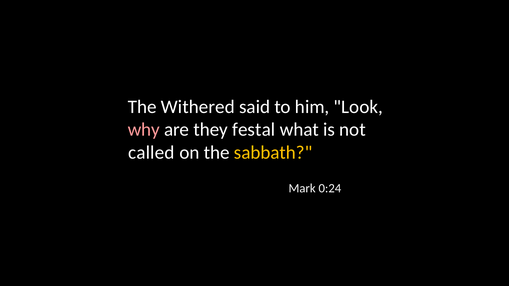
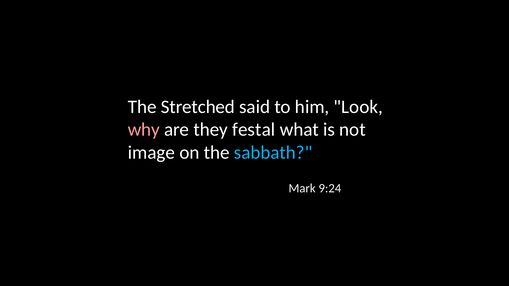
Withered: Withered -> Stretched
called: called -> image
sabbath colour: yellow -> light blue
0:24: 0:24 -> 9:24
